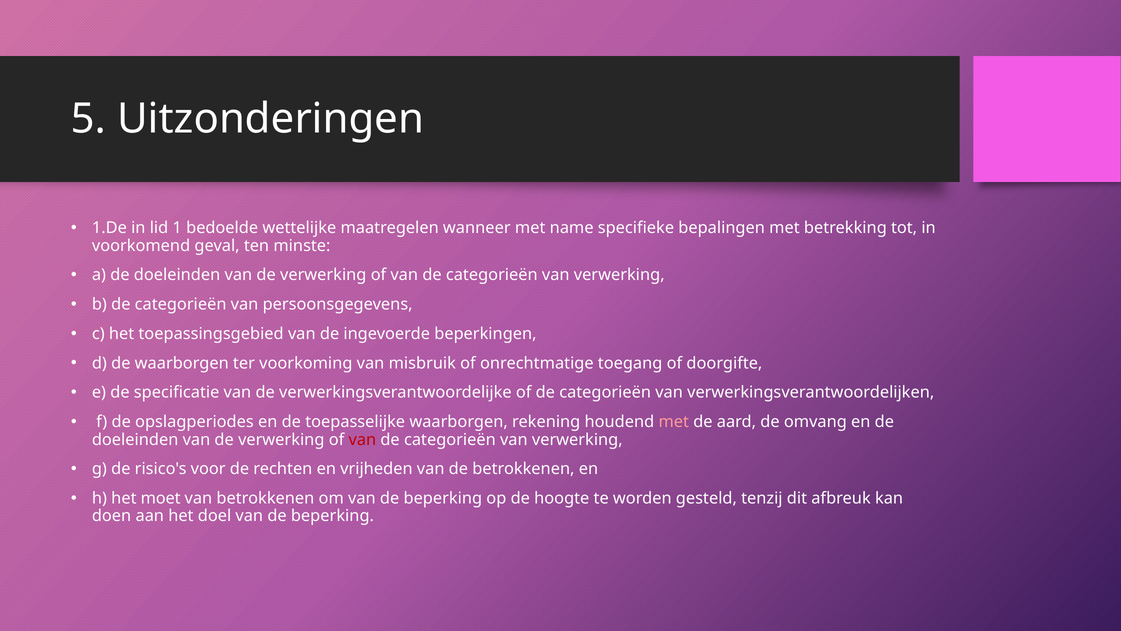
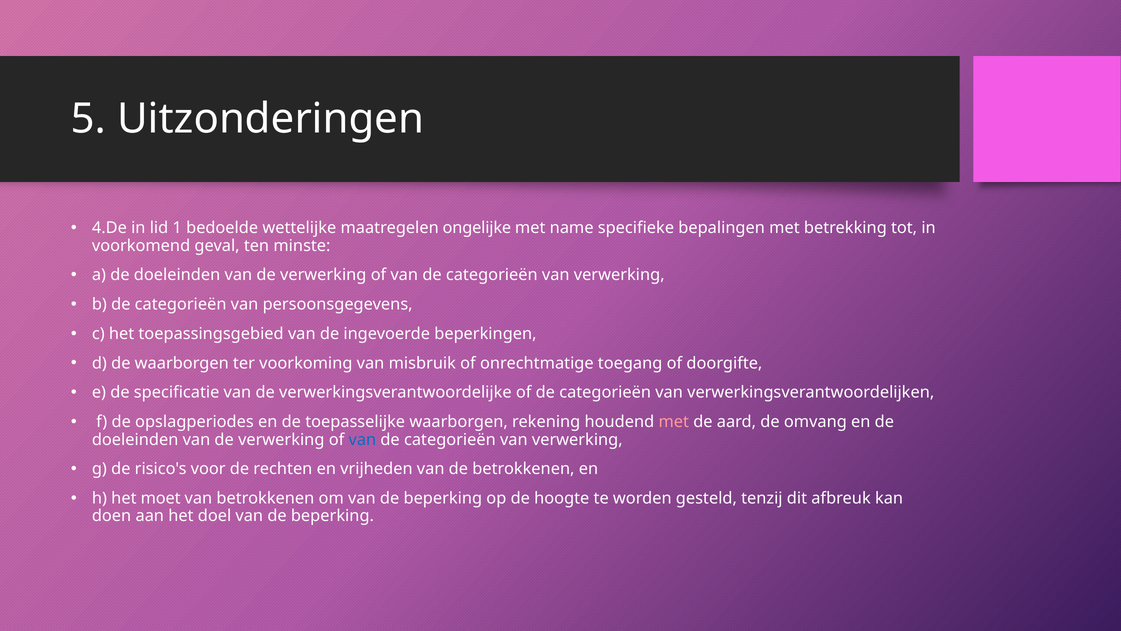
1.De: 1.De -> 4.De
wanneer: wanneer -> ongelijke
van at (362, 439) colour: red -> blue
